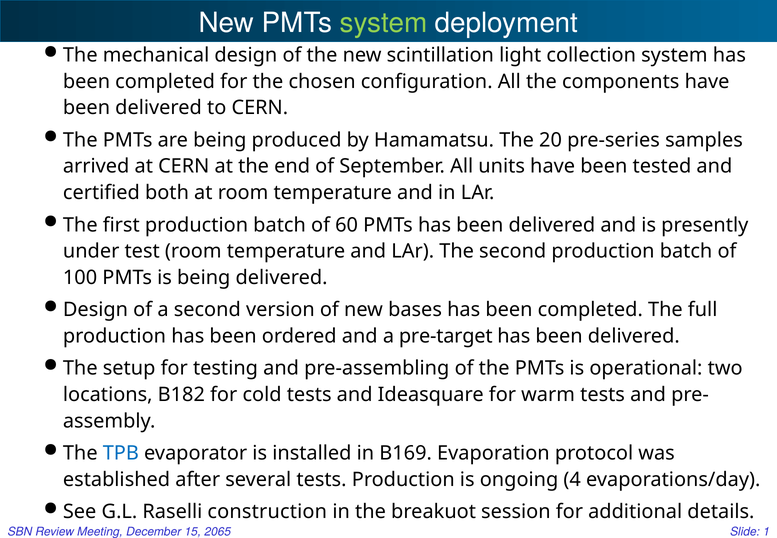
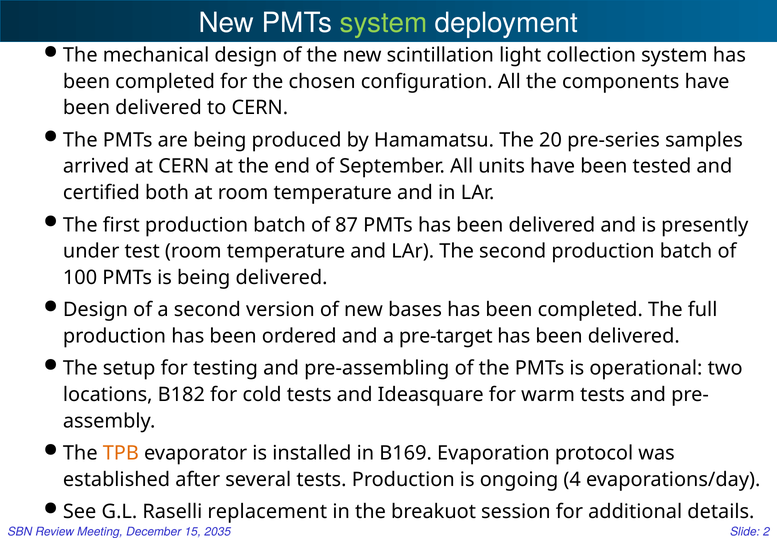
60: 60 -> 87
TPB colour: blue -> orange
construction: construction -> replacement
2065: 2065 -> 2035
1: 1 -> 2
